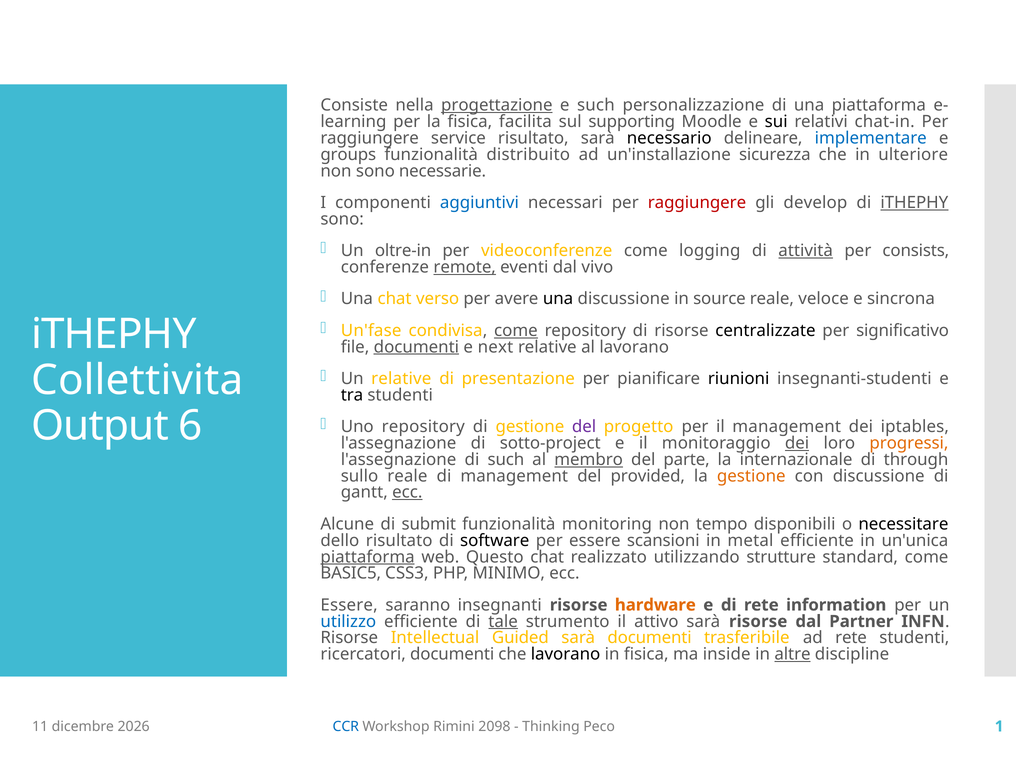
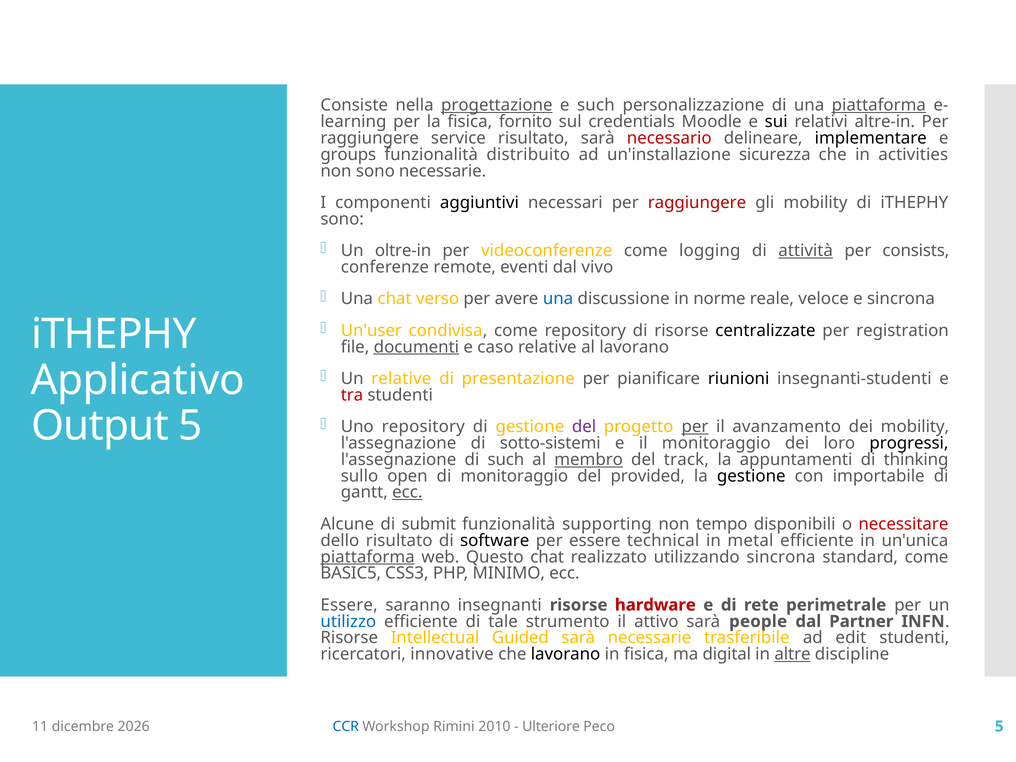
piattaforma at (879, 105) underline: none -> present
facilita: facilita -> fornito
supporting: supporting -> credentials
chat-in: chat-in -> altre-in
necessario colour: black -> red
implementare colour: blue -> black
ulteriore: ulteriore -> activities
aggiuntivi colour: blue -> black
gli develop: develop -> mobility
iTHEPHY at (914, 203) underline: present -> none
remote underline: present -> none
una at (558, 299) colour: black -> blue
source: source -> norme
Un'fase: Un'fase -> Un'user
come at (516, 330) underline: present -> none
significativo: significativo -> registration
next: next -> caso
Collettivita: Collettivita -> Applicativo
tra colour: black -> red
Output 6: 6 -> 5
per at (695, 427) underline: none -> present
il management: management -> avanzamento
dei iptables: iptables -> mobility
sotto-project: sotto-project -> sotto-sistemi
dei at (797, 443) underline: present -> none
progressi colour: orange -> black
parte: parte -> track
internazionale: internazionale -> appuntamenti
through: through -> thinking
sullo reale: reale -> open
di management: management -> monitoraggio
gestione at (751, 476) colour: orange -> black
con discussione: discussione -> importabile
monitoring: monitoring -> supporting
necessitare colour: black -> red
scansioni: scansioni -> technical
utilizzando strutture: strutture -> sincrona
hardware colour: orange -> red
information: information -> perimetrale
tale underline: present -> none
sarà risorse: risorse -> people
sarà documenti: documenti -> necessarie
ad rete: rete -> edit
ricercatori documenti: documenti -> innovative
inside: inside -> digital
2098: 2098 -> 2010
Thinking: Thinking -> Ulteriore
Peco 1: 1 -> 5
